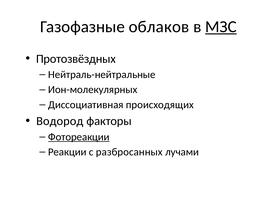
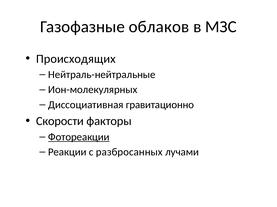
МЗС underline: present -> none
Протозвёздных: Протозвёздных -> Происходящих
происходящих: происходящих -> гравитационно
Водород: Водород -> Скорости
